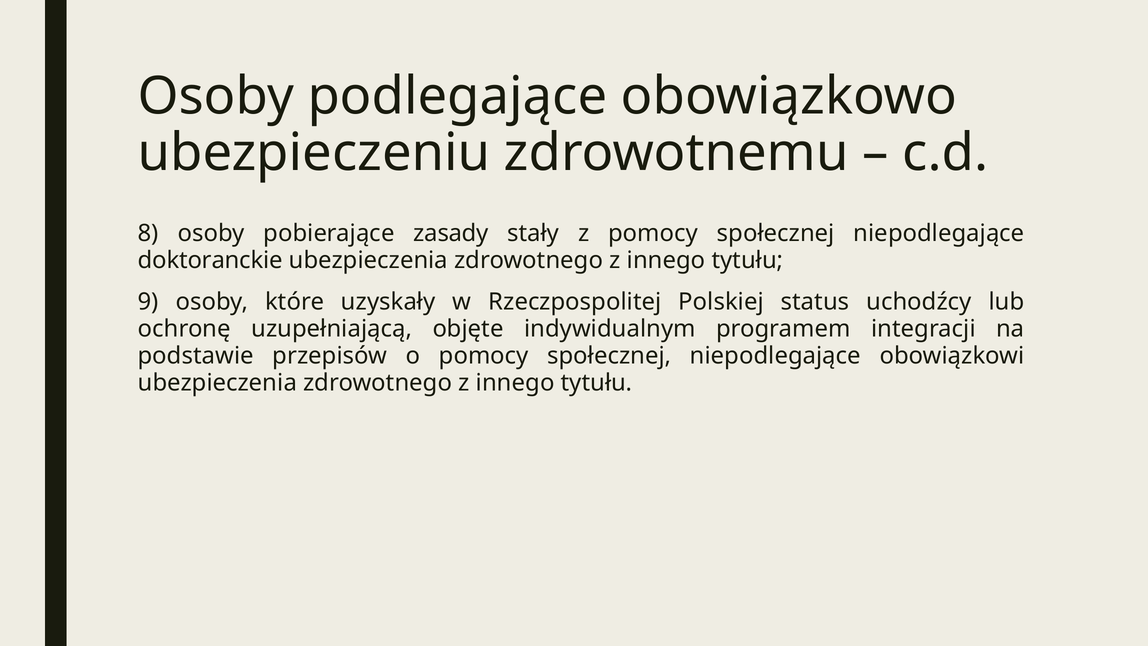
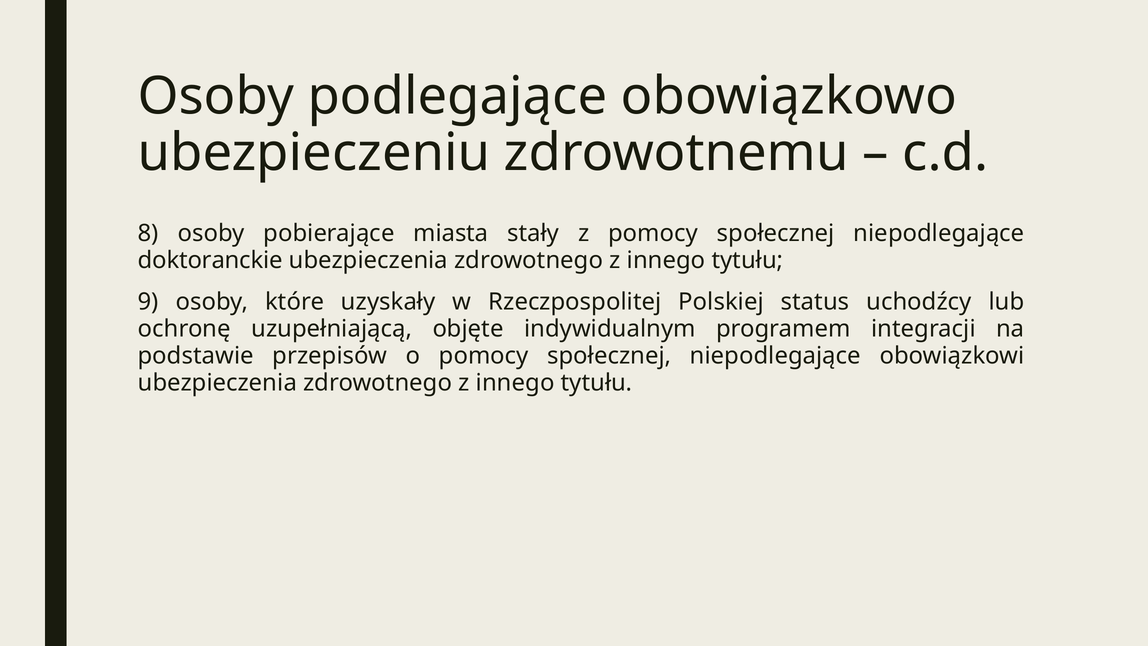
zasady: zasady -> miasta
